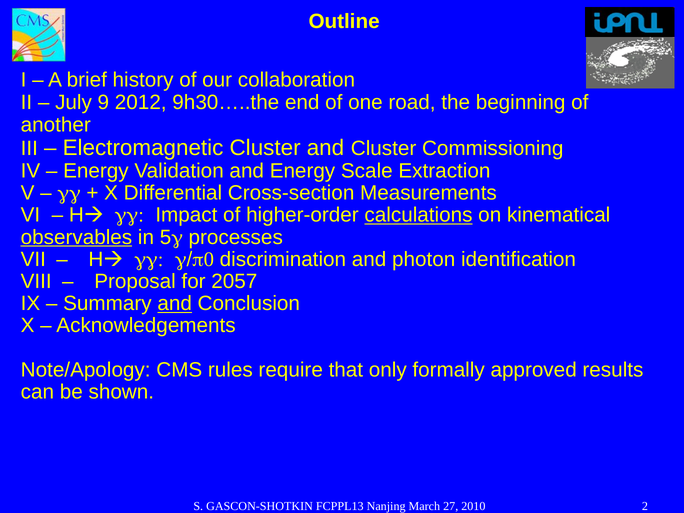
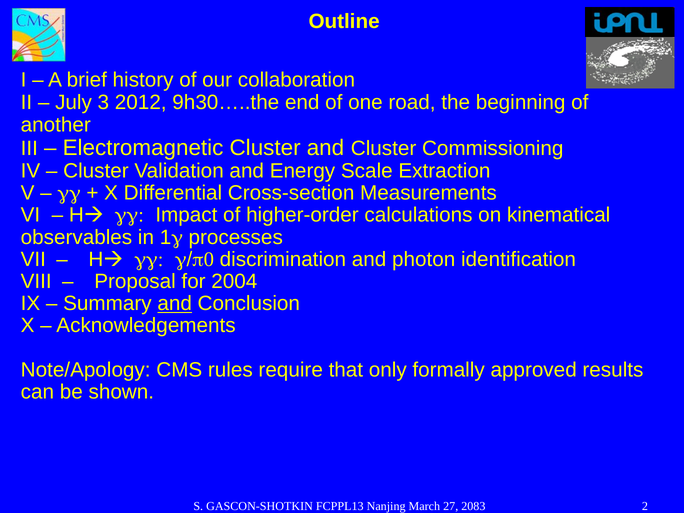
9: 9 -> 3
Energy at (96, 171): Energy -> Cluster
calculations underline: present -> none
observables underline: present -> none
5: 5 -> 1
2057: 2057 -> 2004
2010: 2010 -> 2083
